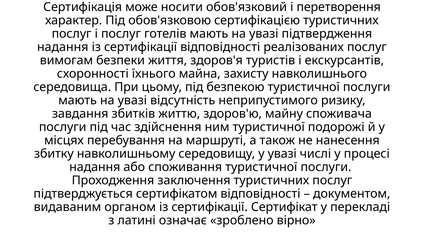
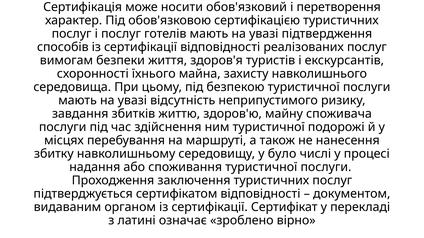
надання at (63, 47): надання -> способів
у увазі: увазі -> було
